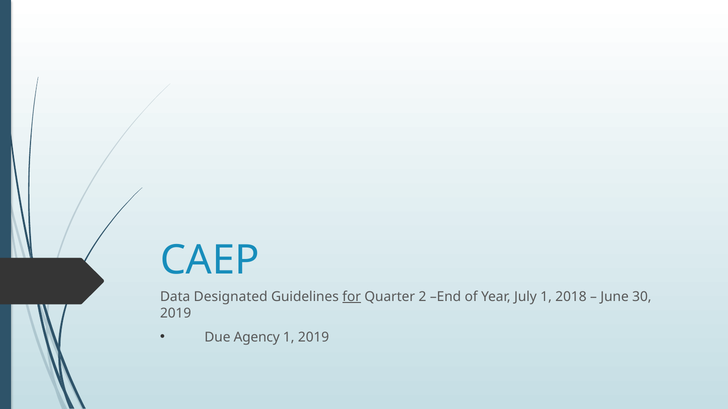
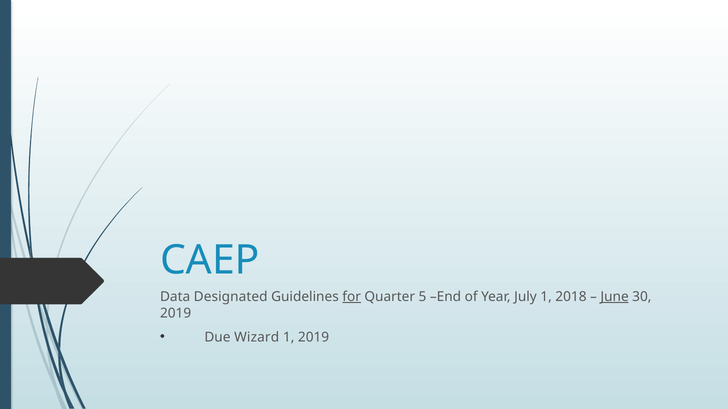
2: 2 -> 5
June underline: none -> present
Agency: Agency -> Wizard
